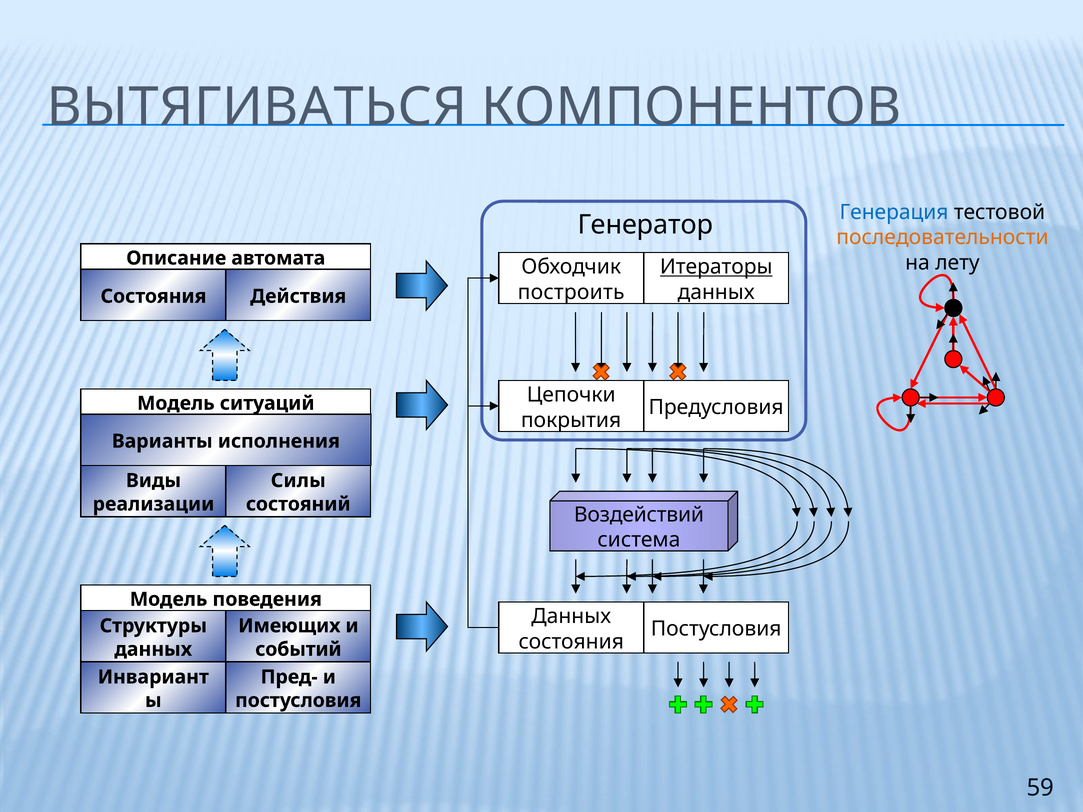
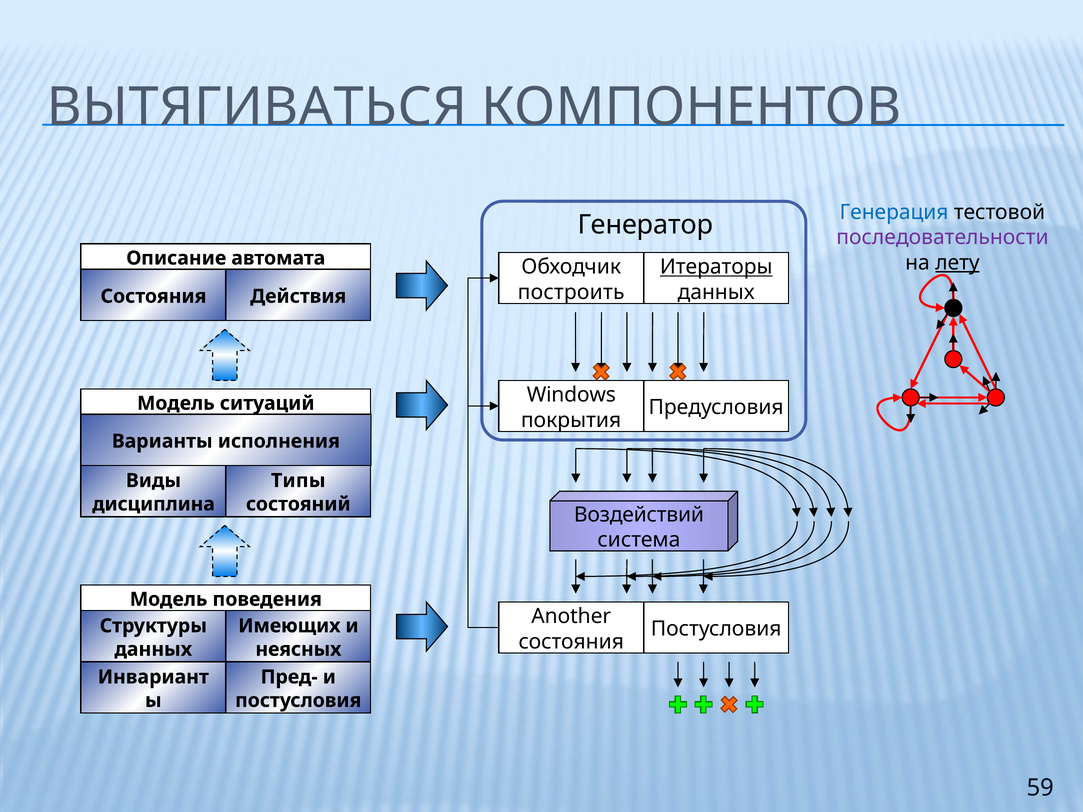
последовательности colour: orange -> purple
лету underline: none -> present
Цепочки: Цепочки -> Windows
Силы: Силы -> Типы
реализации: реализации -> дисциплина
Данных at (571, 616): Данных -> Another
событий: событий -> неясных
